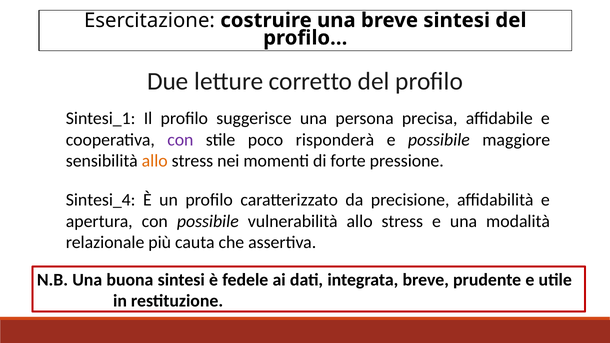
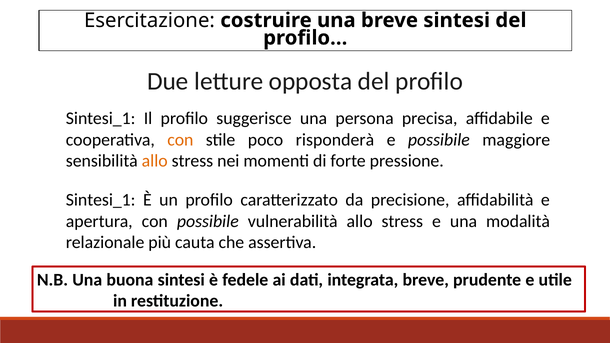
corretto: corretto -> opposta
con at (180, 140) colour: purple -> orange
Sintesi_4 at (101, 200): Sintesi_4 -> Sintesi_1
